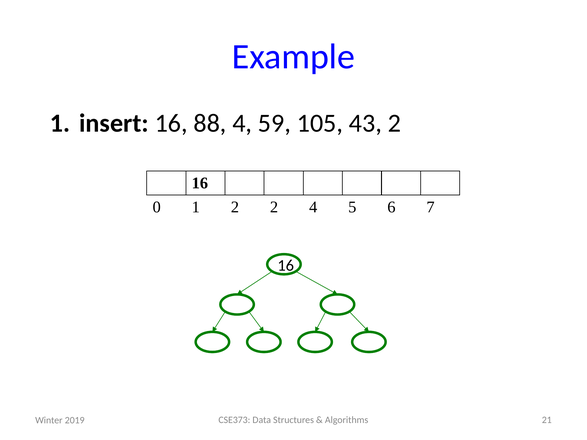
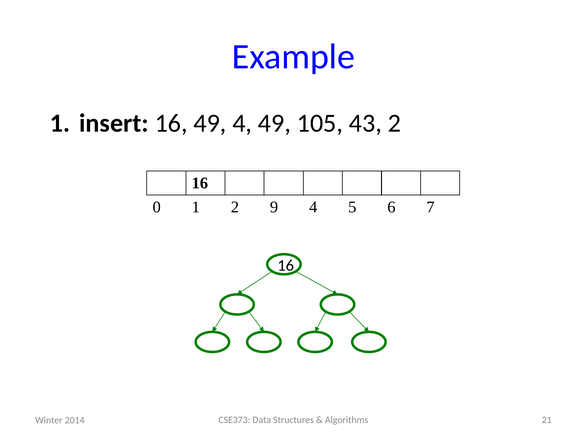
16 88: 88 -> 49
4 59: 59 -> 49
2 2: 2 -> 9
2019: 2019 -> 2014
